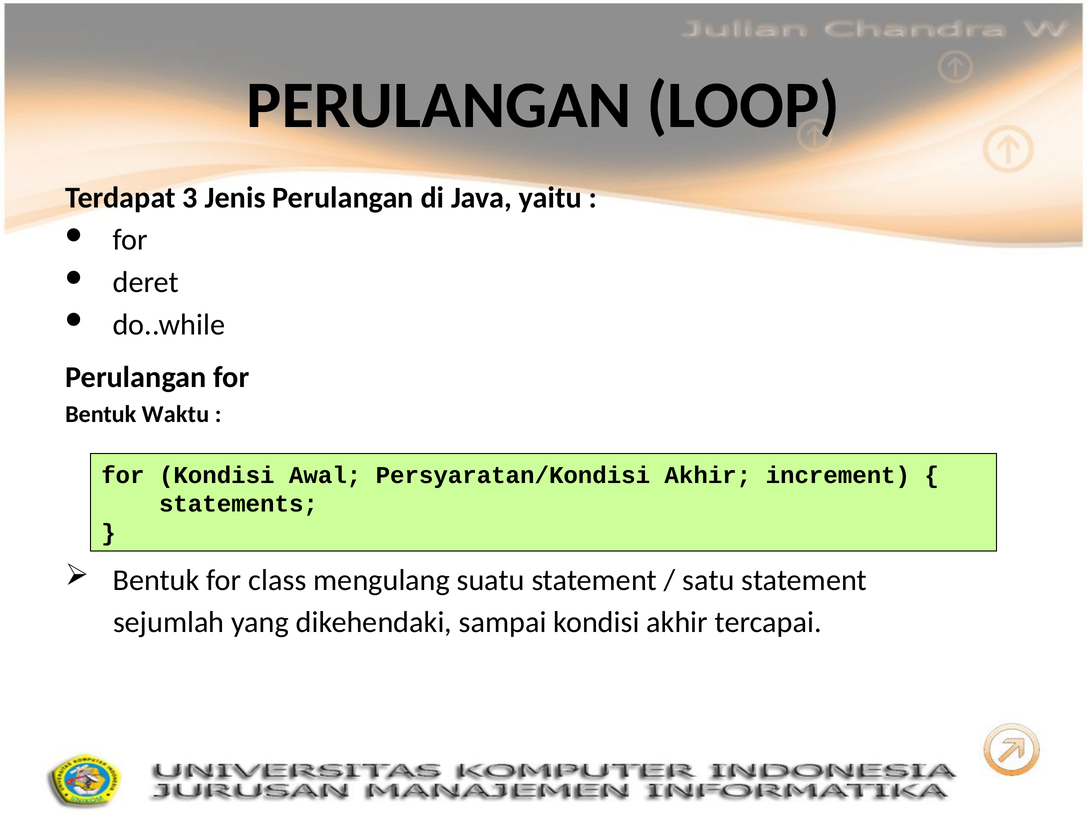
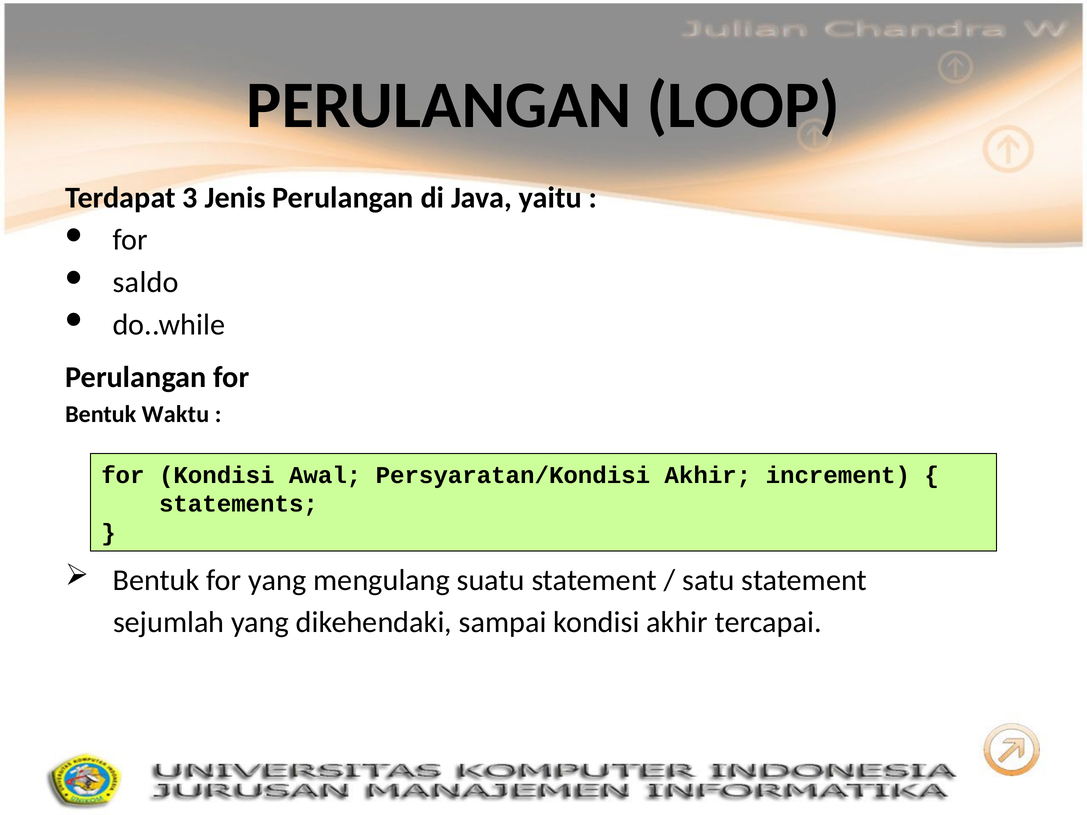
deret: deret -> saldo
for class: class -> yang
